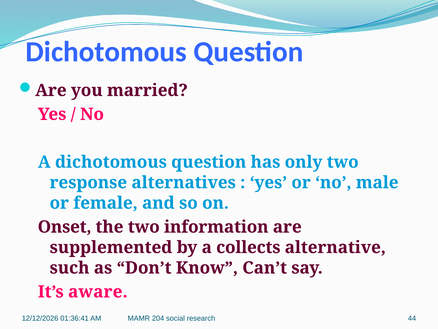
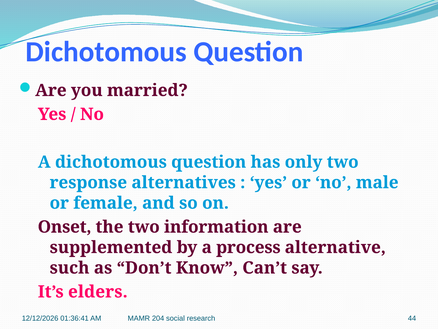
collects: collects -> process
aware: aware -> elders
